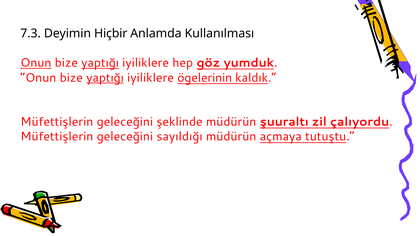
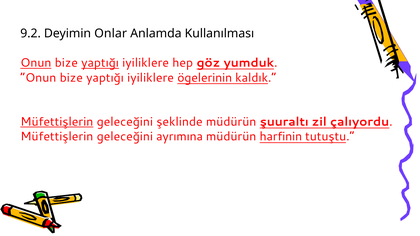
7.3: 7.3 -> 9.2
Hiçbir: Hiçbir -> Onlar
yaptığı at (105, 78) underline: present -> none
Müfettişlerin at (57, 122) underline: none -> present
sayıldığı: sayıldığı -> ayrımına
açmaya: açmaya -> harfinin
